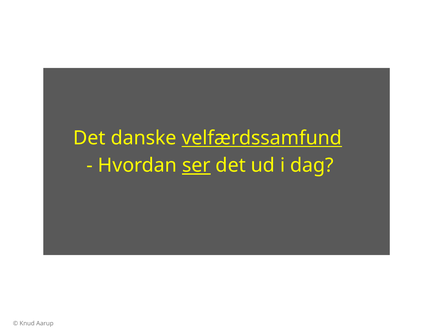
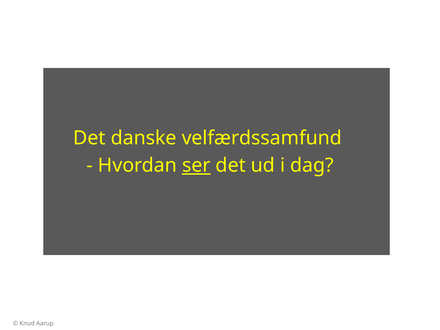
velfærdssamfund underline: present -> none
